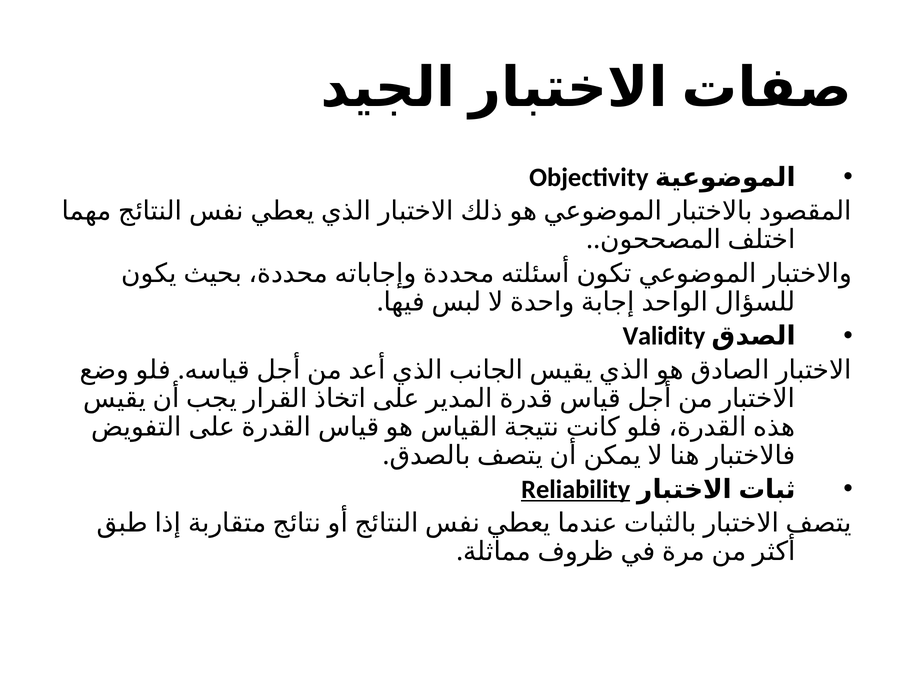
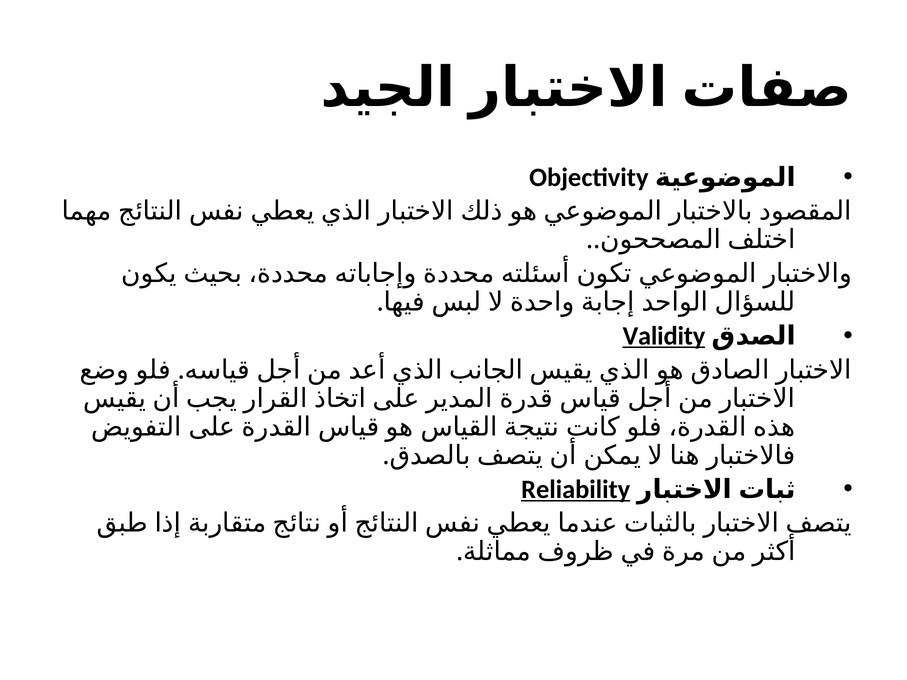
Validity underline: none -> present
